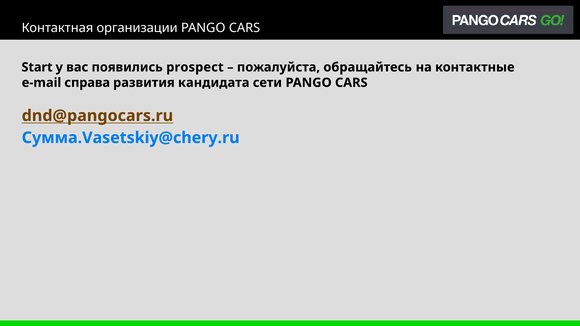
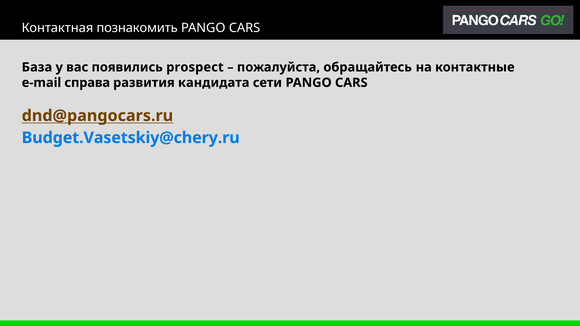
организации: организации -> познакомить
Start: Start -> База
Сумма.Vasetskiy@chery.ru: Сумма.Vasetskiy@chery.ru -> Budget.Vasetskiy@chery.ru
